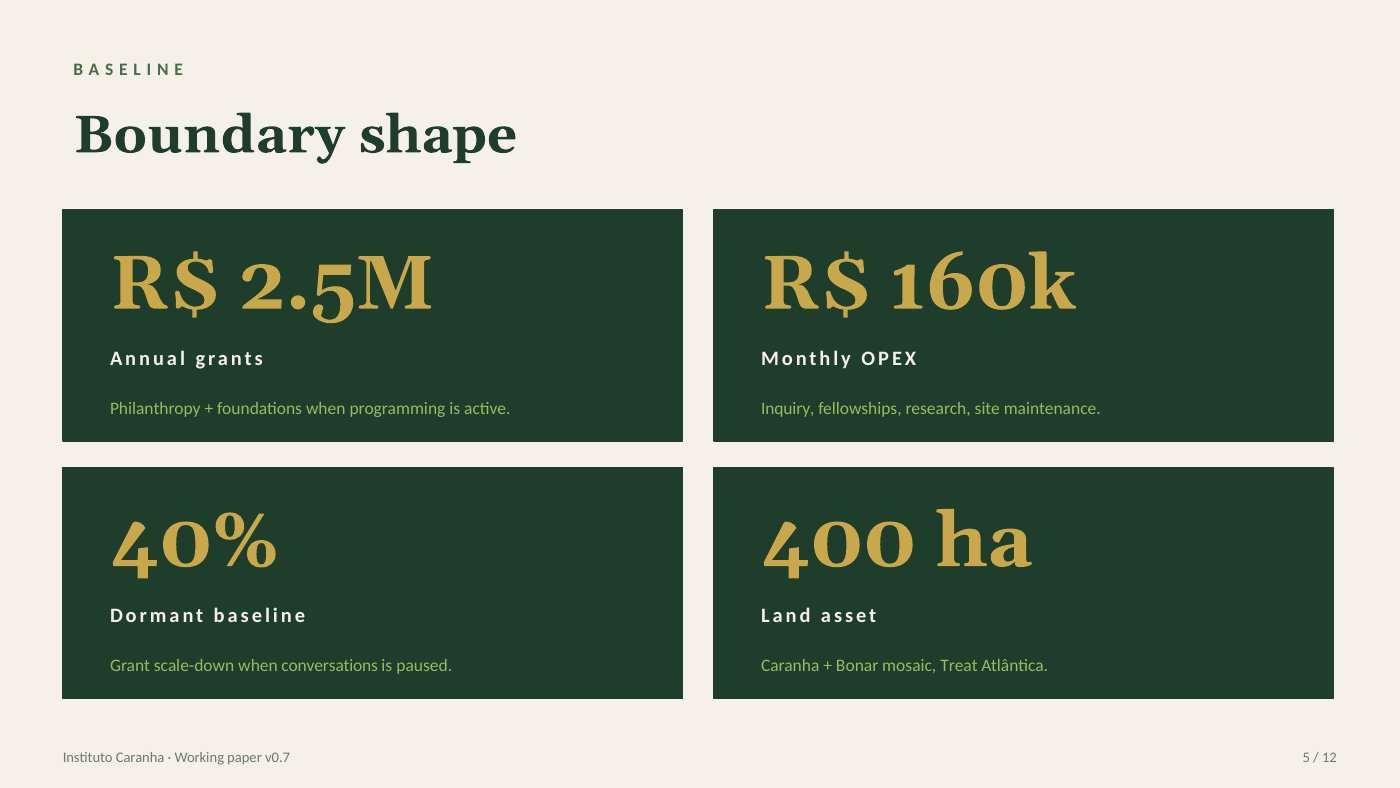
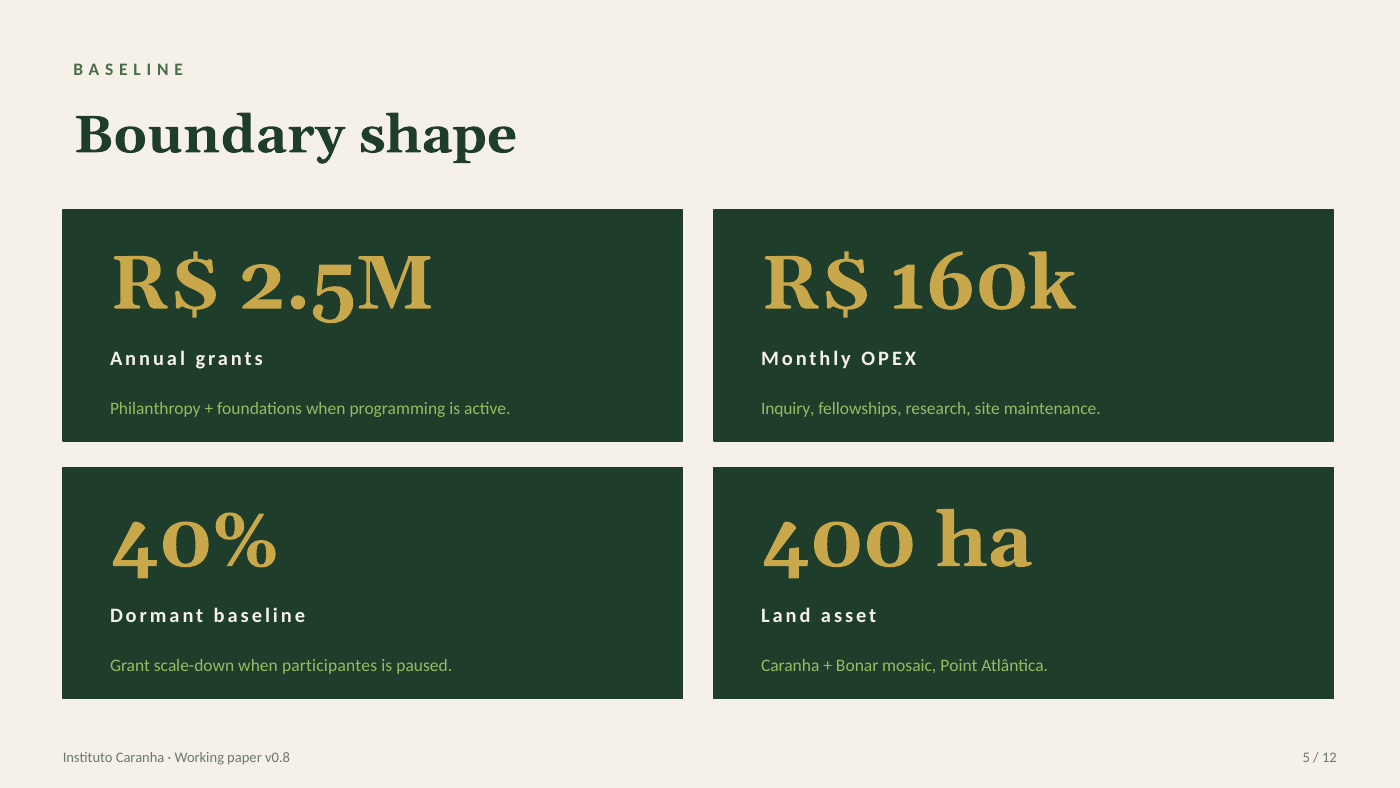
conversations: conversations -> participantes
Treat: Treat -> Point
v0.7: v0.7 -> v0.8
